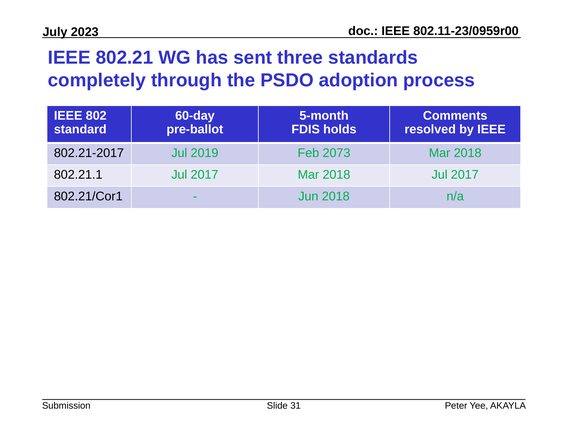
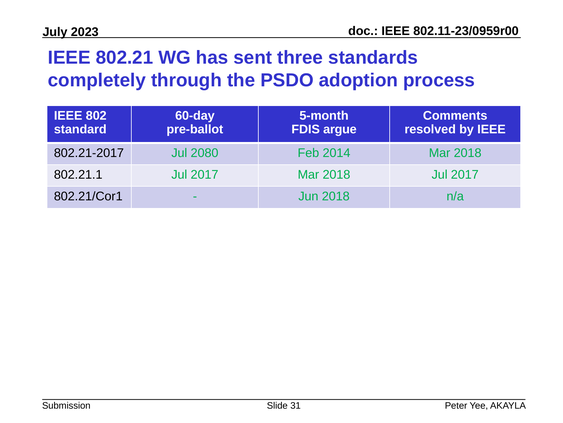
holds: holds -> argue
2019: 2019 -> 2080
2073: 2073 -> 2014
